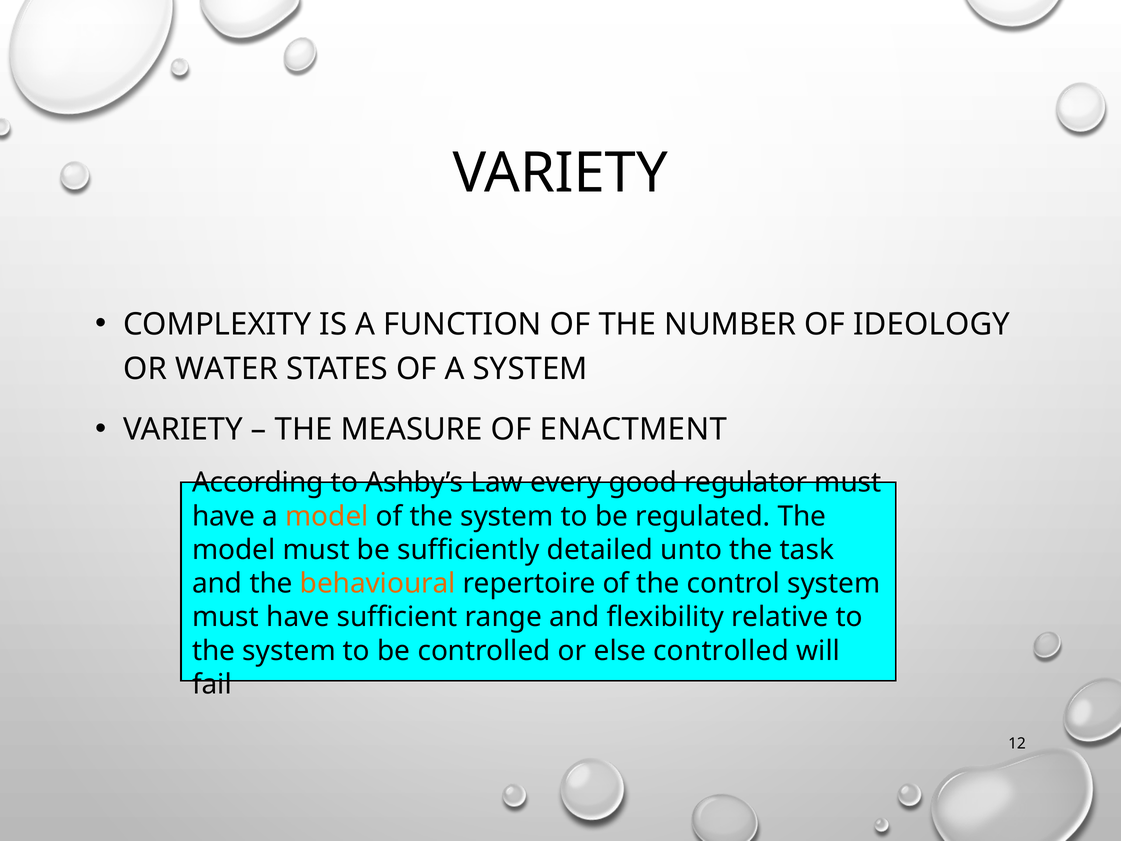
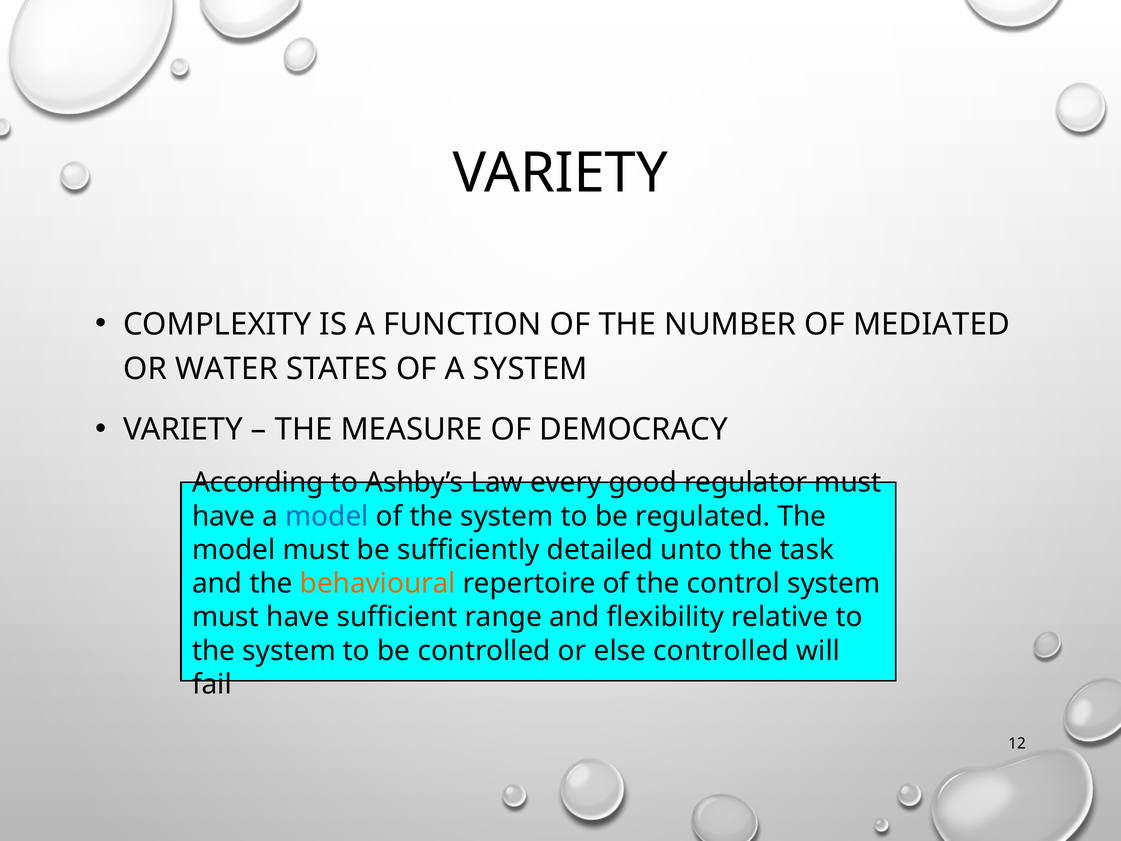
IDEOLOGY: IDEOLOGY -> MEDIATED
ENACTMENT: ENACTMENT -> DEMOCRACY
model at (327, 516) colour: orange -> blue
